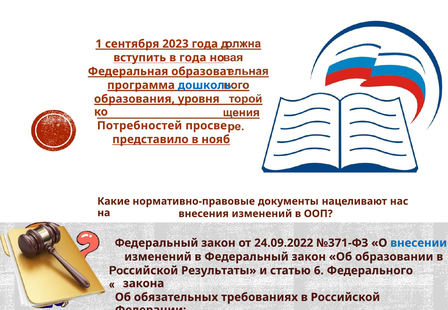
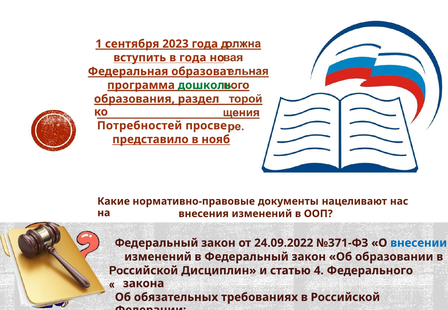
дошколь colour: blue -> green
уровня: уровня -> раздел
Результаты: Результаты -> Дисциплин
6: 6 -> 4
